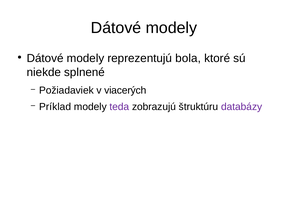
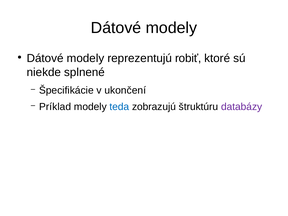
bola: bola -> robiť
Požiadaviek: Požiadaviek -> Špecifikácie
viacerých: viacerých -> ukončení
teda colour: purple -> blue
